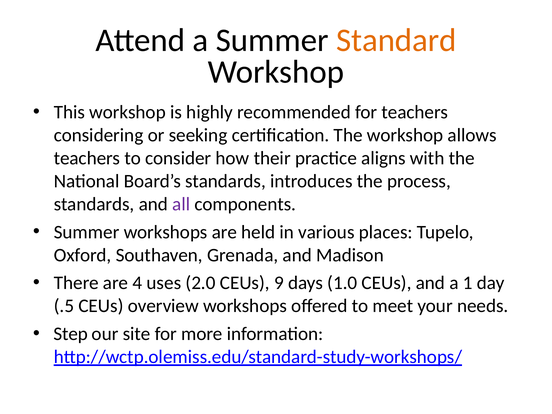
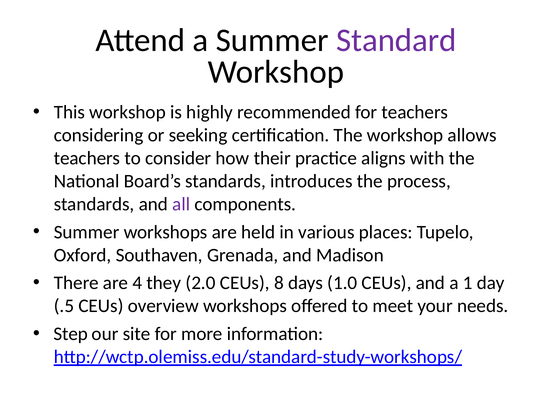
Standard colour: orange -> purple
uses: uses -> they
9: 9 -> 8
